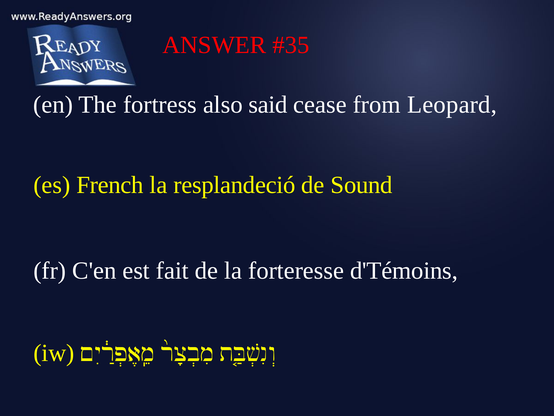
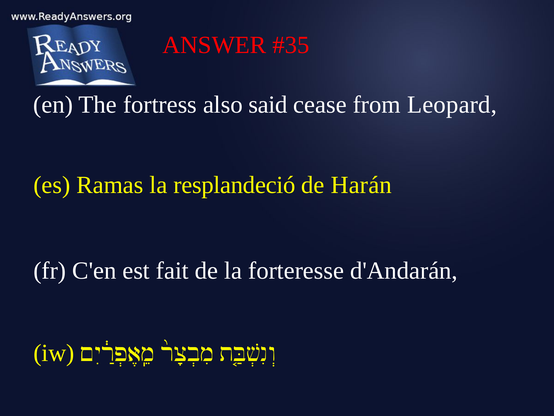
French: French -> Ramas
Sound: Sound -> Harán
d'Témoins: d'Témoins -> d'Andarán
